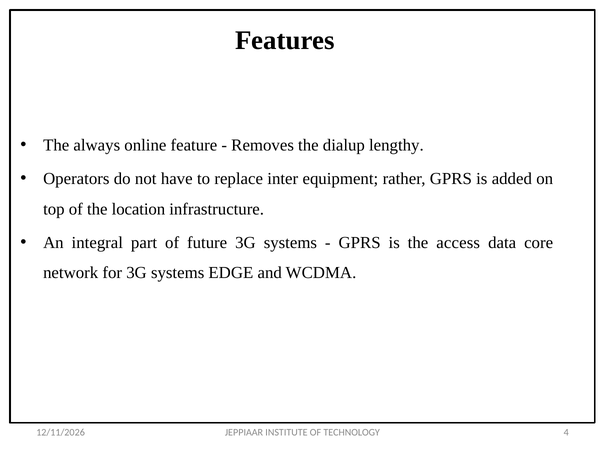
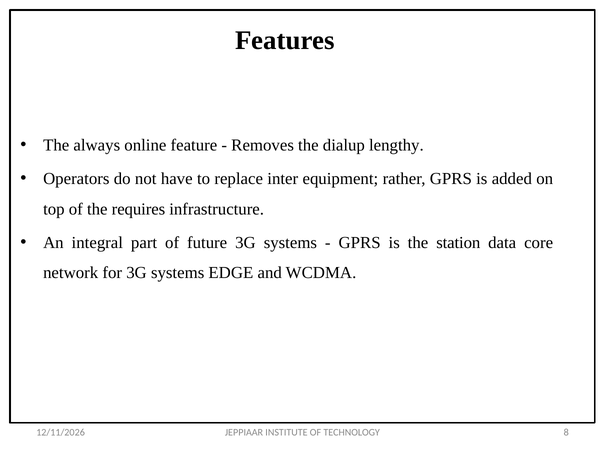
location: location -> requires
access: access -> station
4: 4 -> 8
